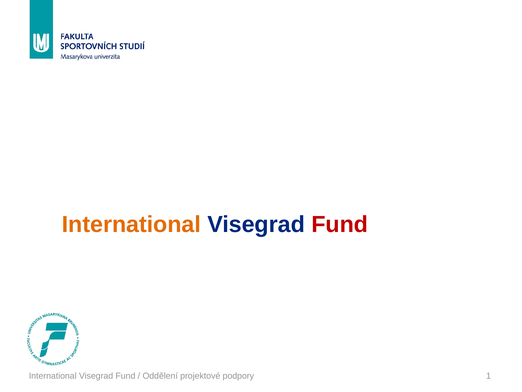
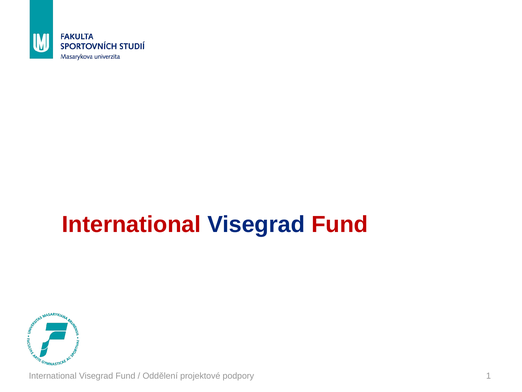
International at (131, 224) colour: orange -> red
